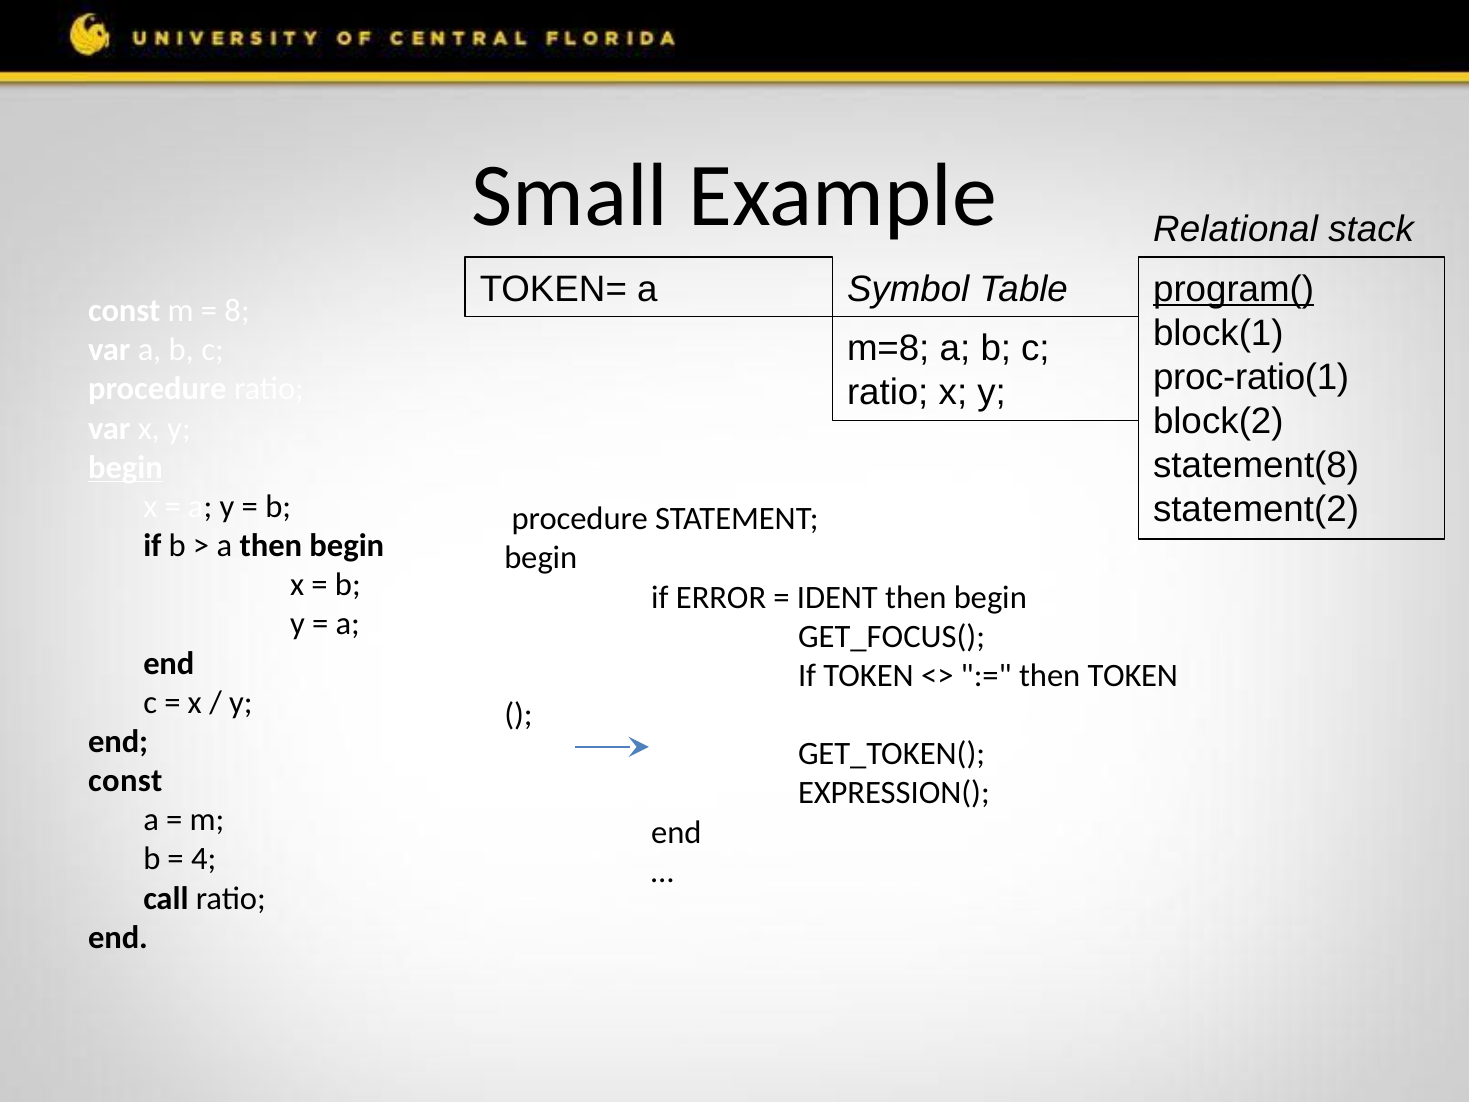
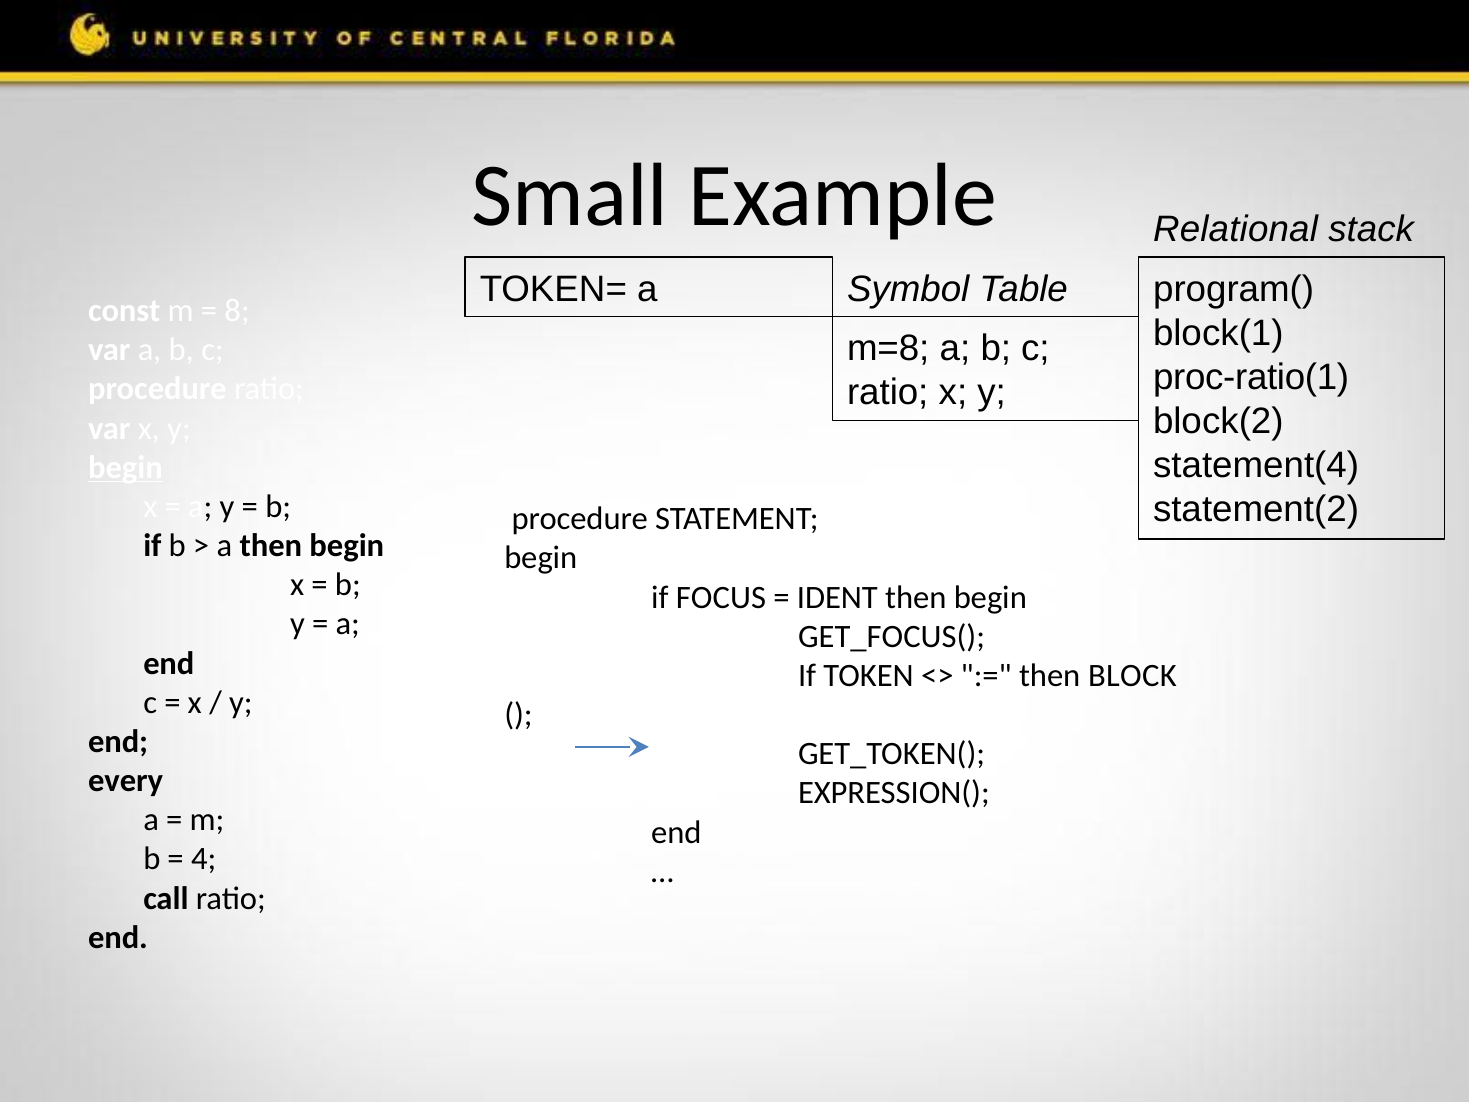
program( underline: present -> none
statement(8: statement(8 -> statement(4
ERROR: ERROR -> FOCUS
then TOKEN: TOKEN -> BLOCK
const at (125, 781): const -> every
